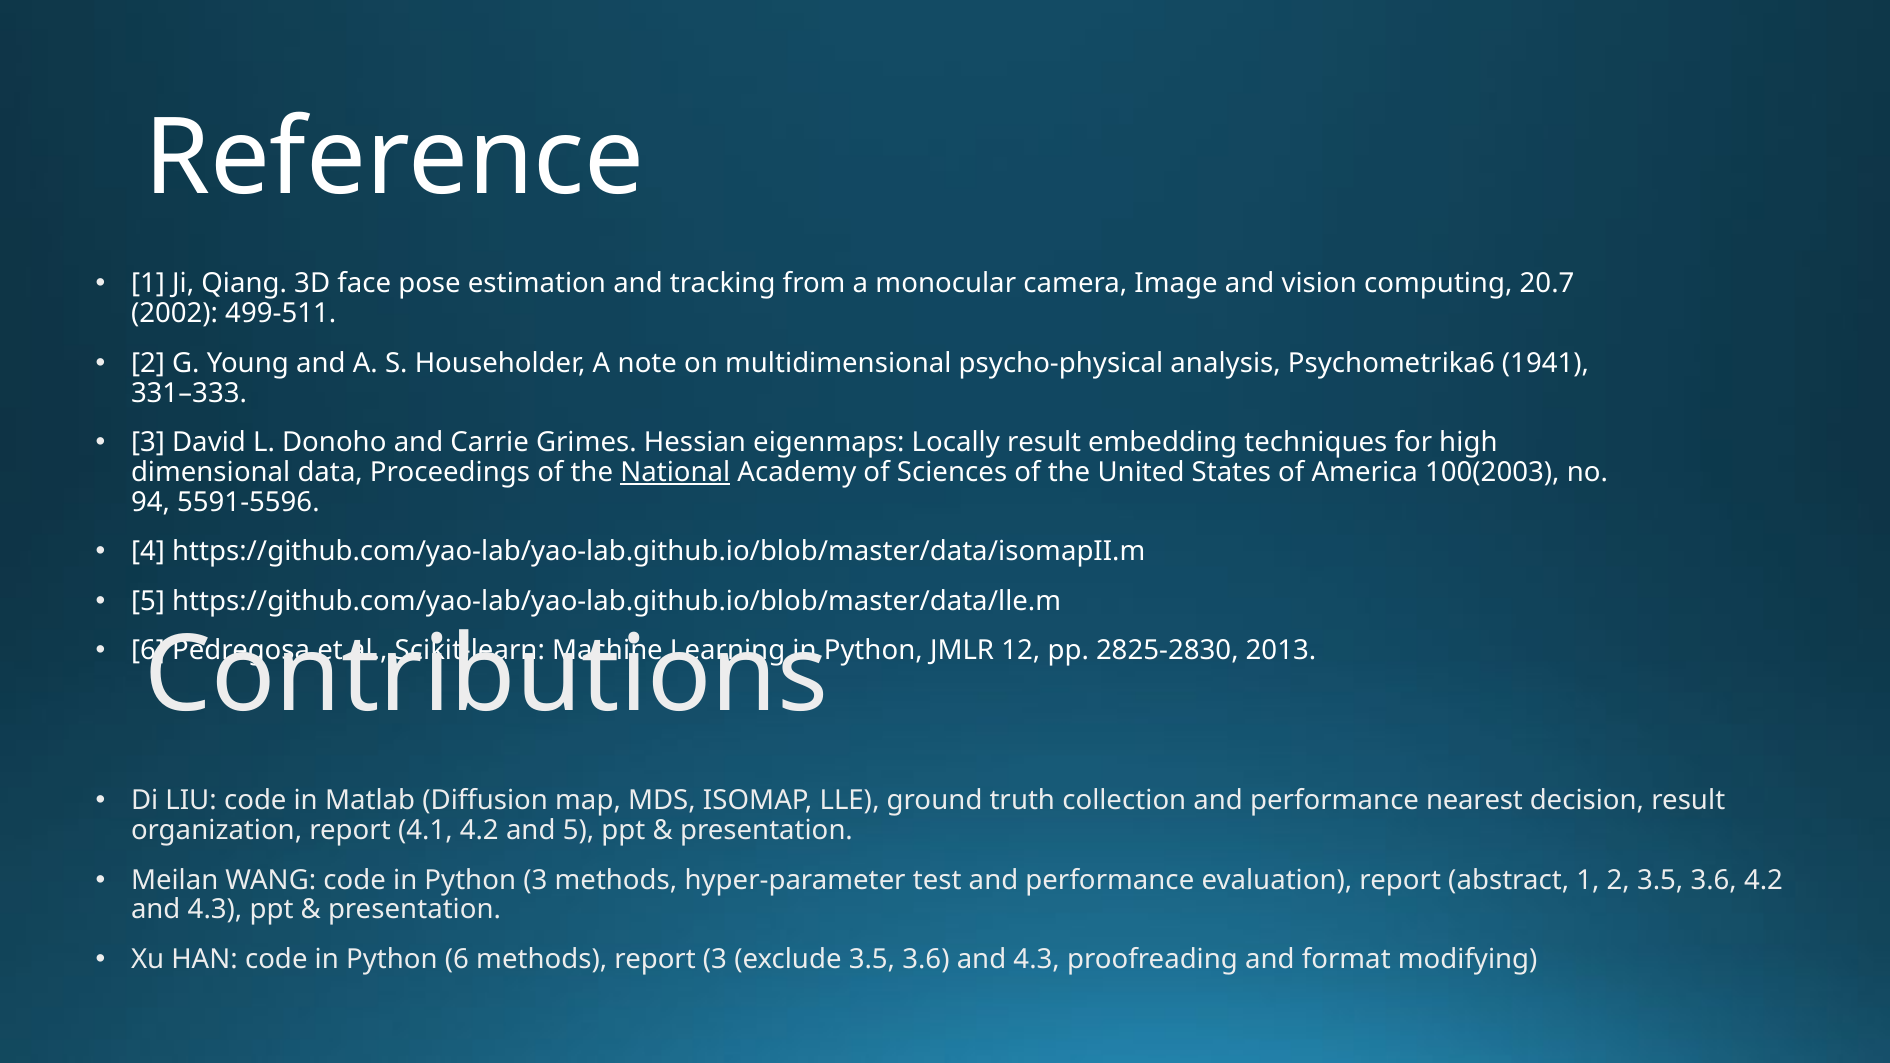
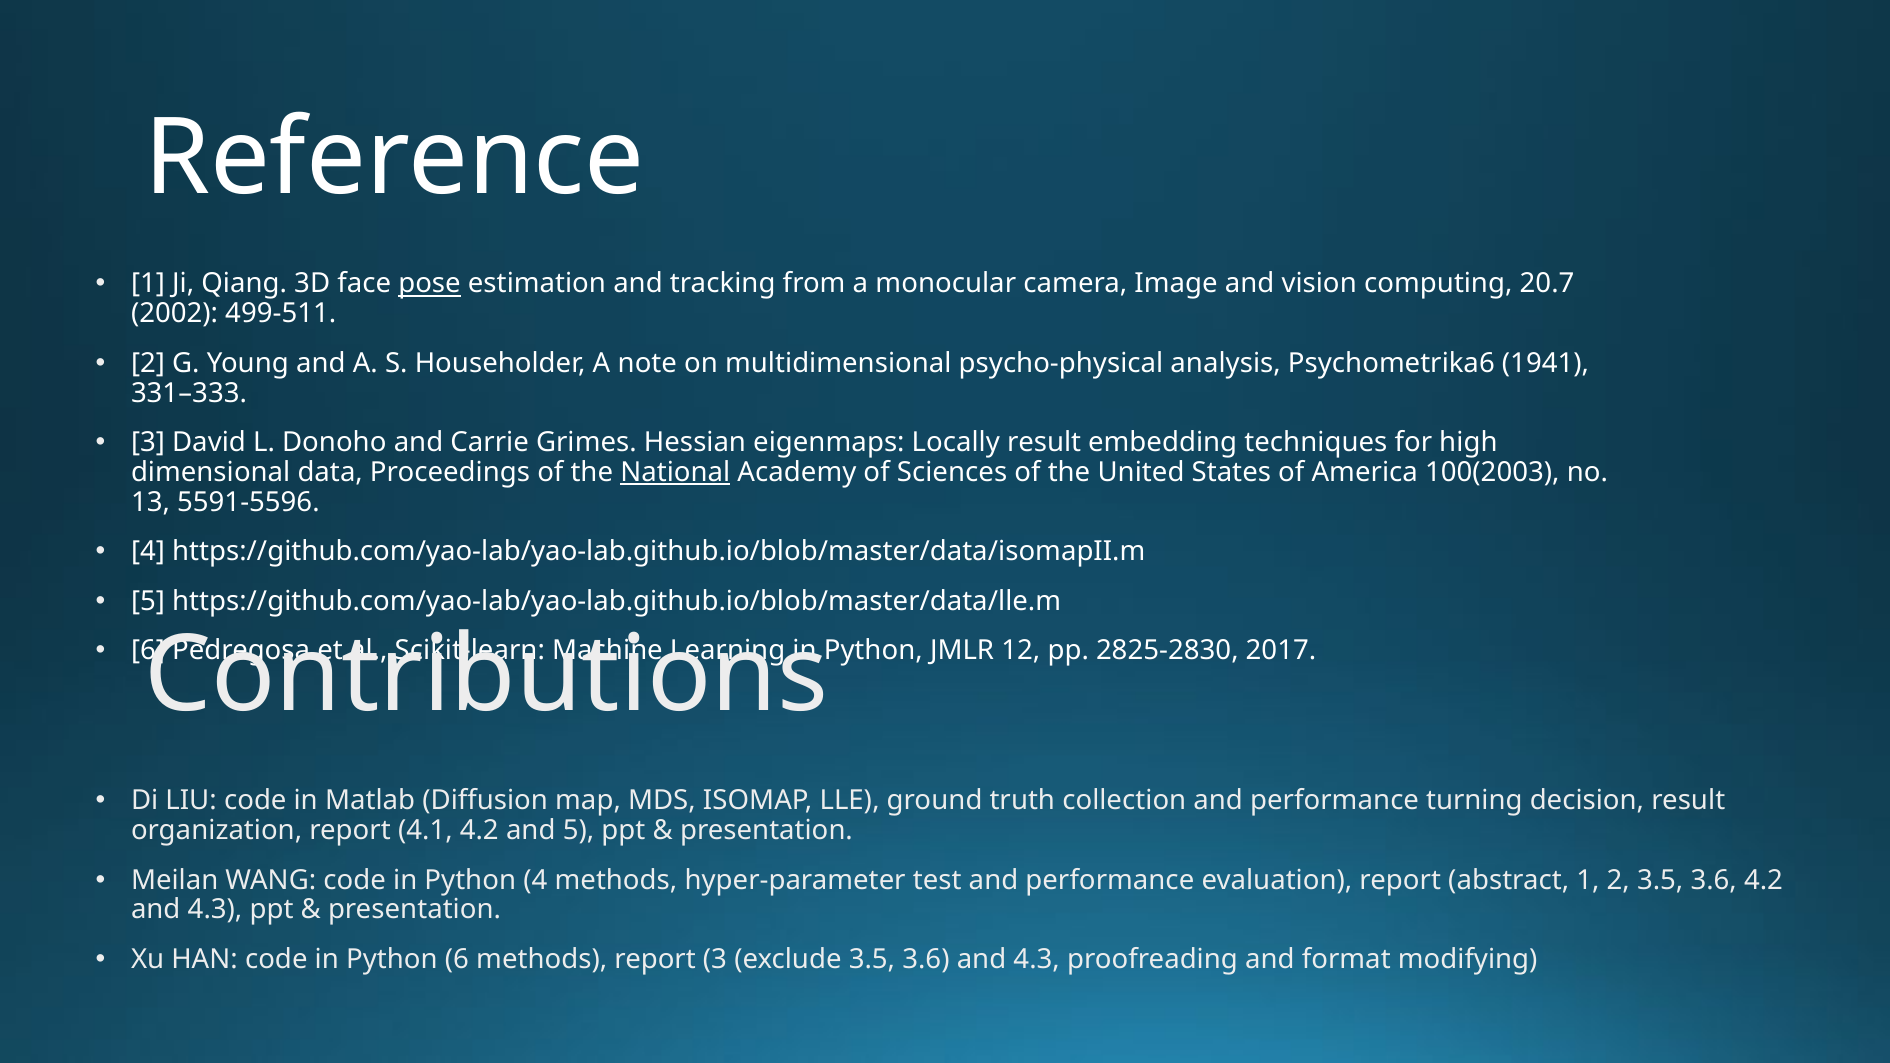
pose underline: none -> present
94: 94 -> 13
2013: 2013 -> 2017
nearest: nearest -> turning
Python 3: 3 -> 4
